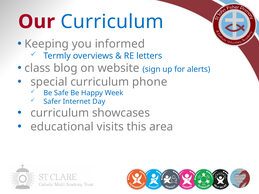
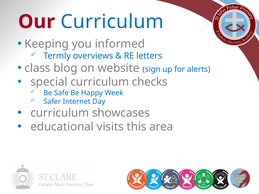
phone: phone -> checks
